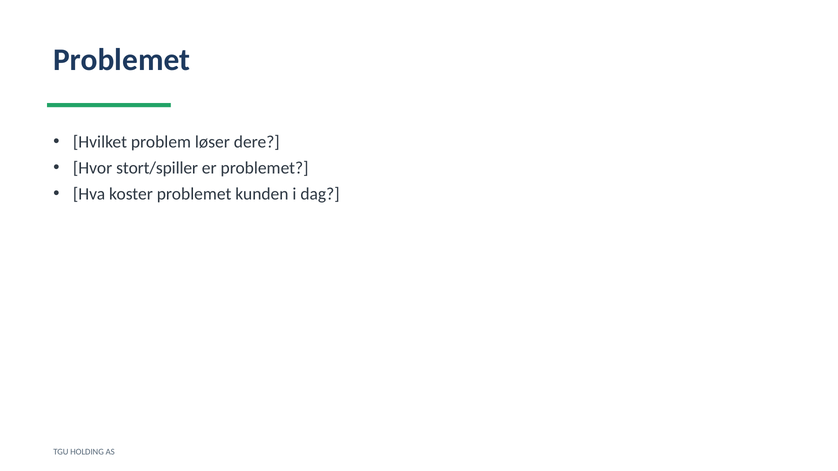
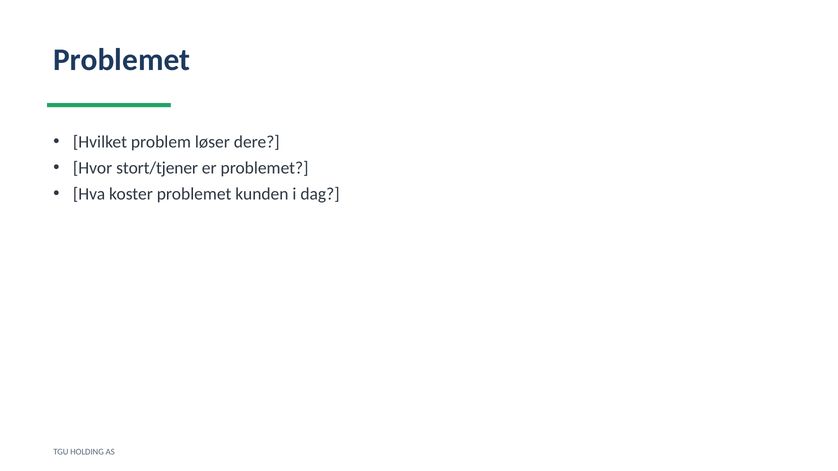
stort/spiller: stort/spiller -> stort/tjener
